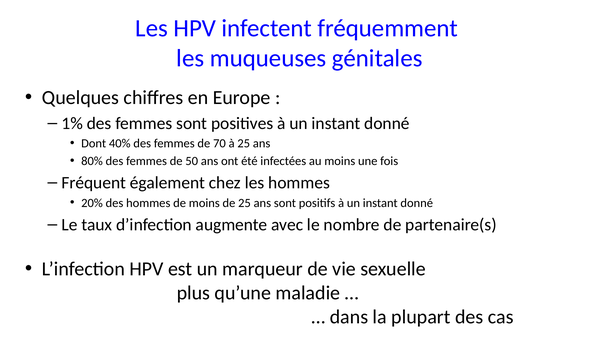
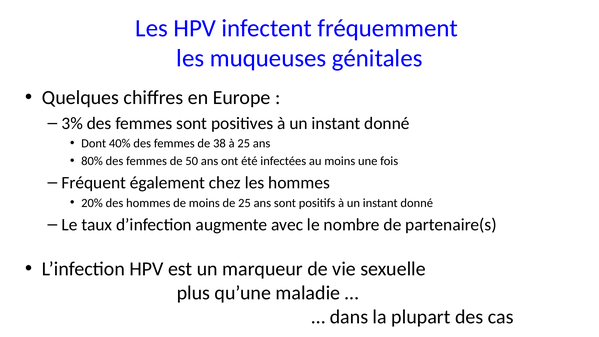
1%: 1% -> 3%
70: 70 -> 38
